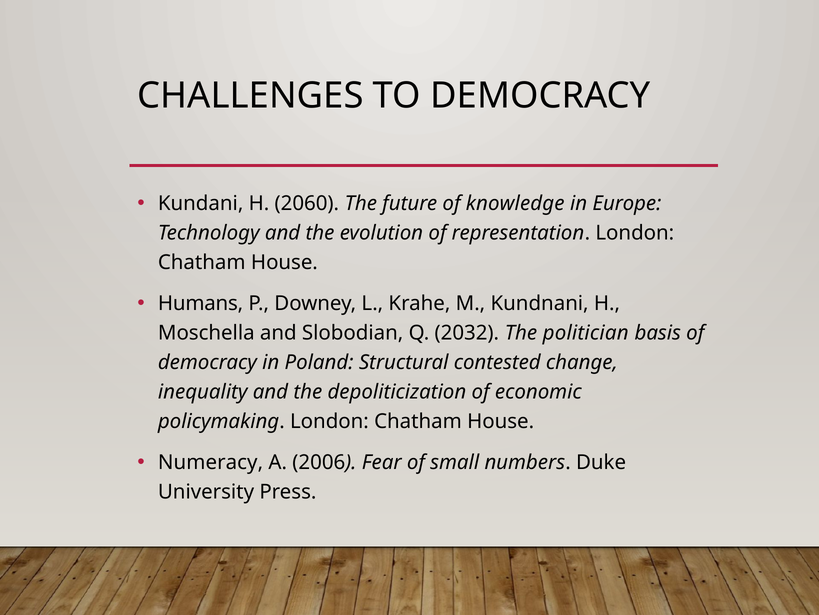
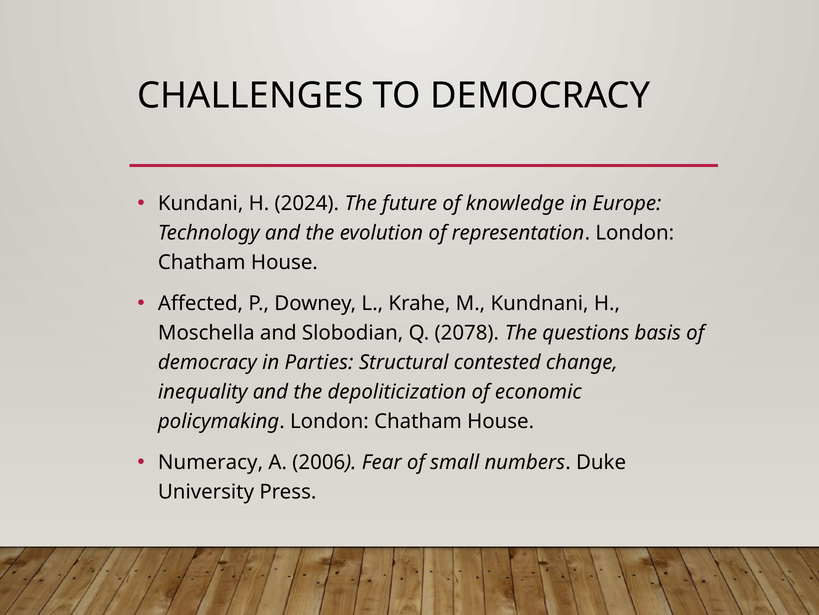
2060: 2060 -> 2024
Humans: Humans -> Affected
2032: 2032 -> 2078
politician: politician -> questions
Poland: Poland -> Parties
